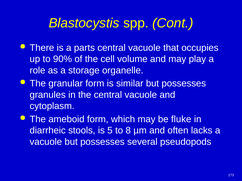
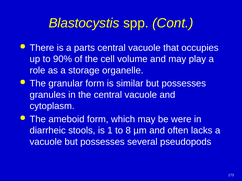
fluke: fluke -> were
5: 5 -> 1
